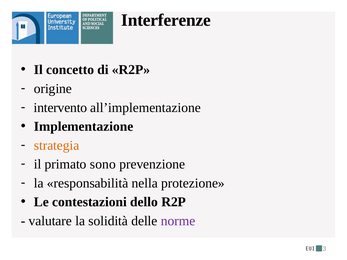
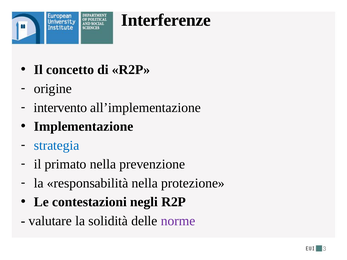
strategia colour: orange -> blue
primato sono: sono -> nella
dello: dello -> negli
